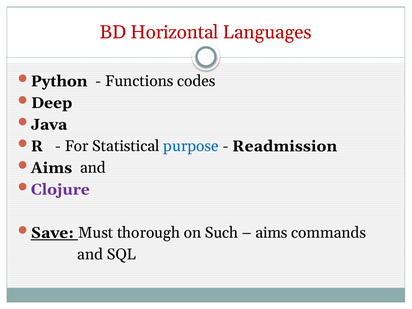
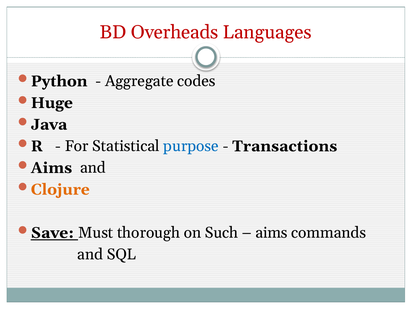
Horizontal: Horizontal -> Overheads
Functions: Functions -> Aggregate
Deep: Deep -> Huge
Readmission: Readmission -> Transactions
Clojure colour: purple -> orange
